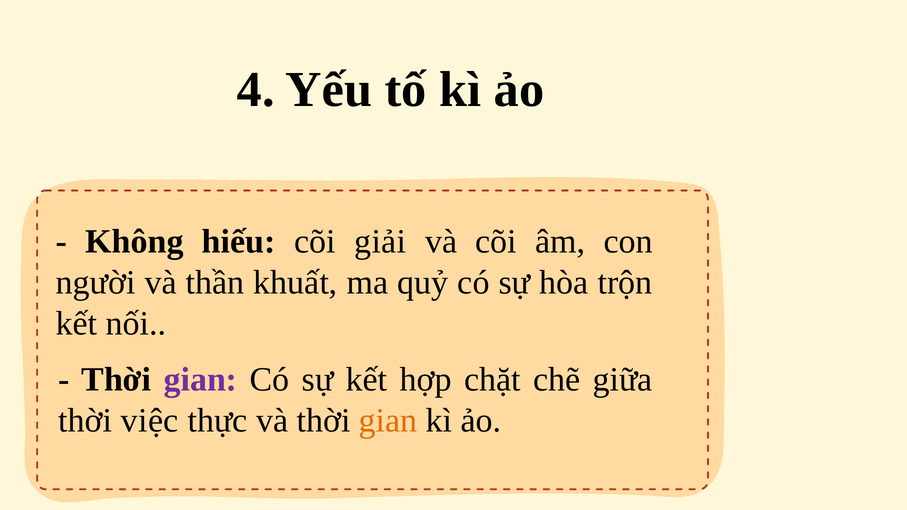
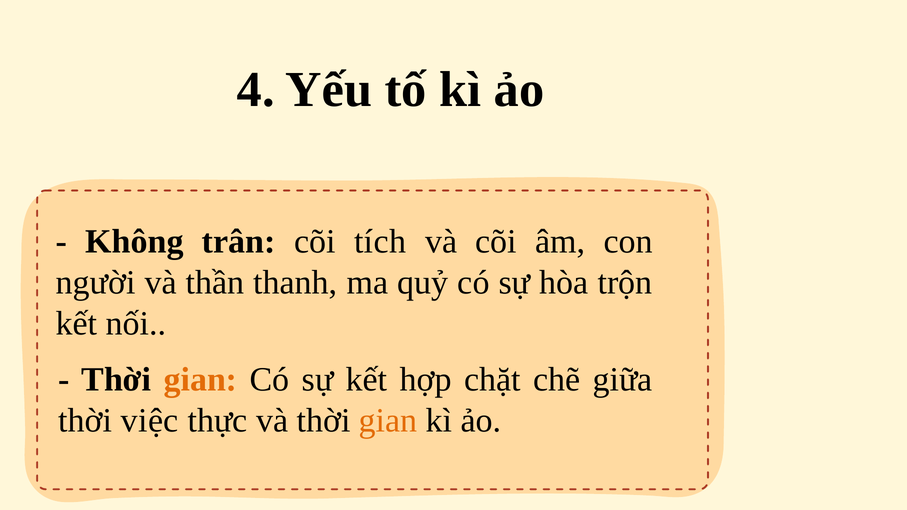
hiếu: hiếu -> trân
giải: giải -> tích
khuất: khuất -> thanh
gian at (200, 380) colour: purple -> orange
